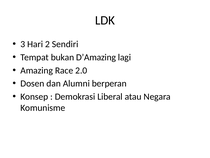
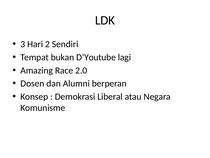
D’Amazing: D’Amazing -> D’Youtube
